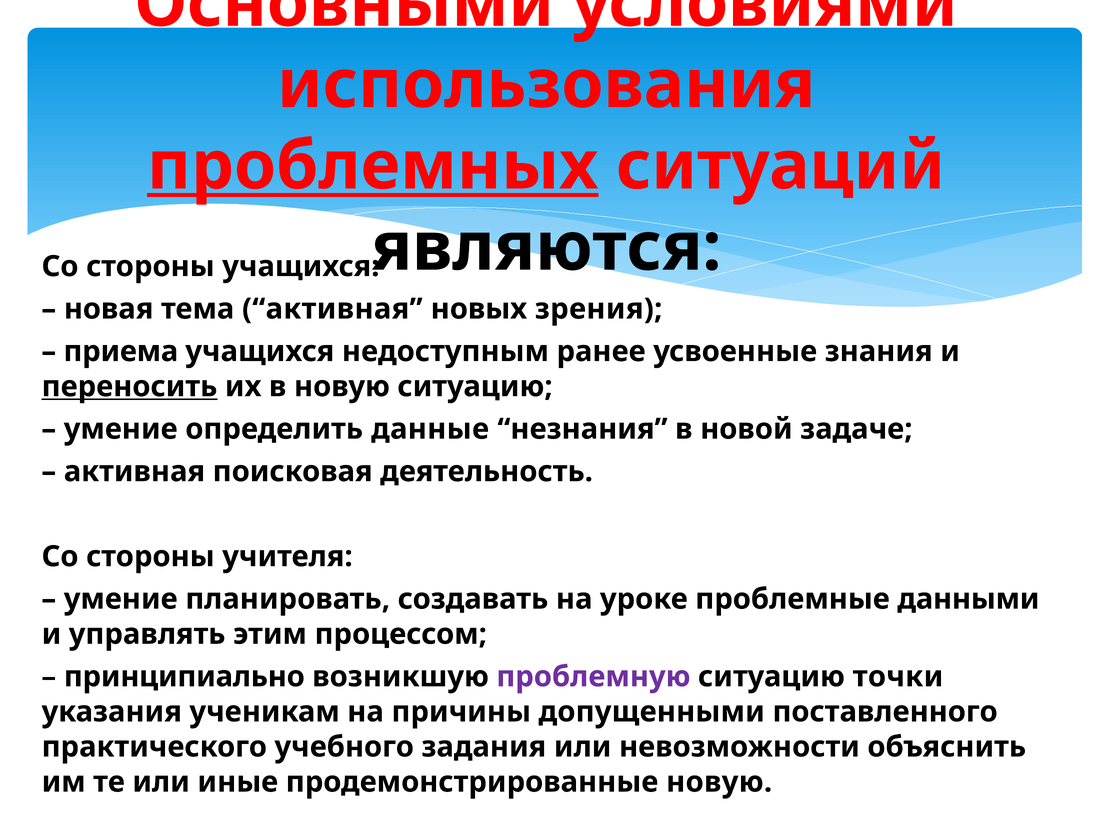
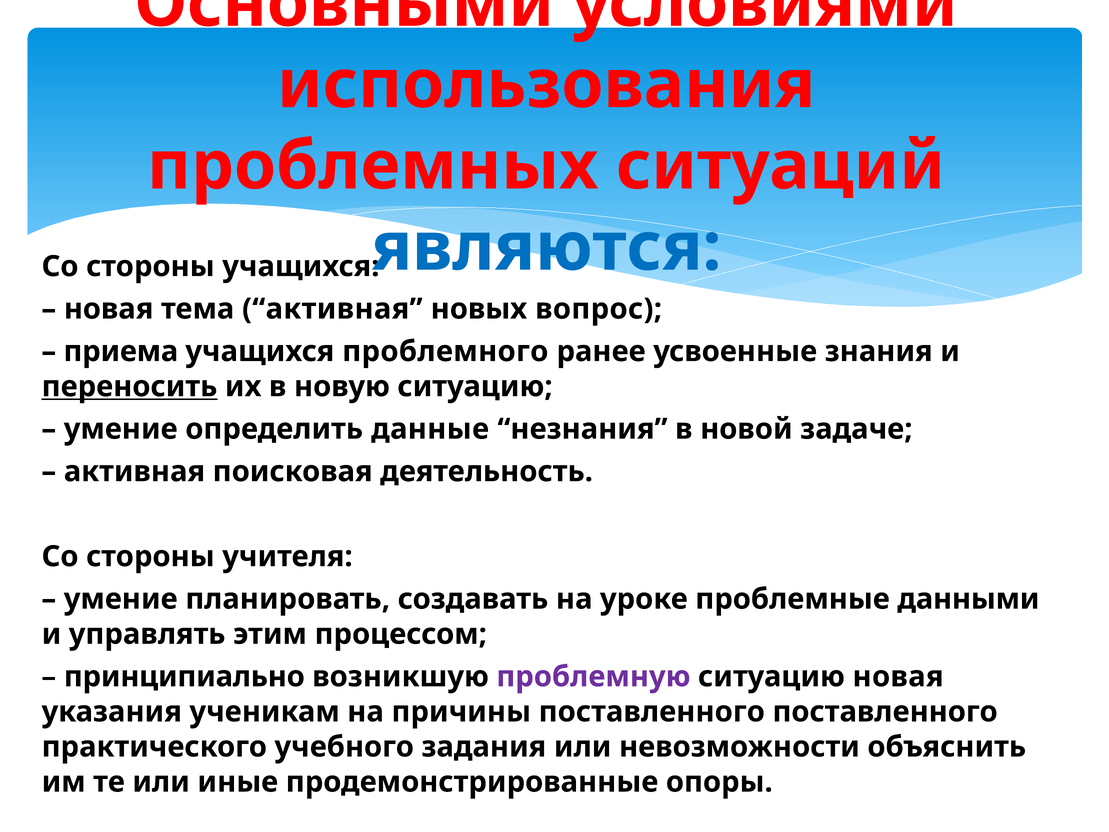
проблемных underline: present -> none
являются colour: black -> blue
зрения: зрения -> вопрос
недоступным: недоступным -> проблемного
ситуацию точки: точки -> новая
причины допущенными: допущенными -> поставленного
продемонстрированные новую: новую -> опоры
